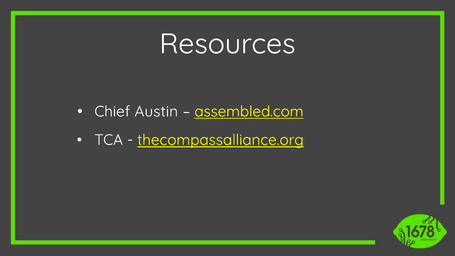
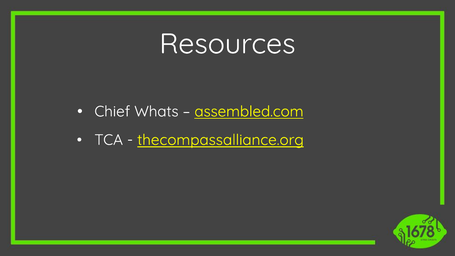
Austin: Austin -> Whats
